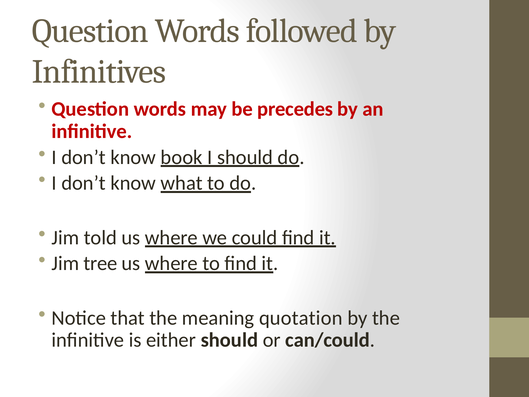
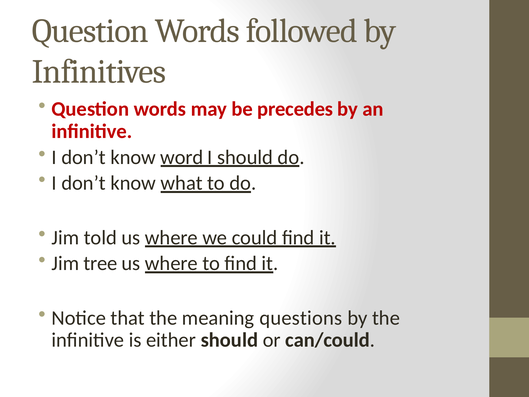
book: book -> word
quotation: quotation -> questions
